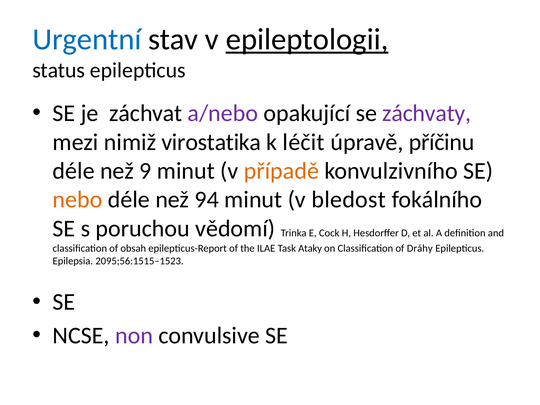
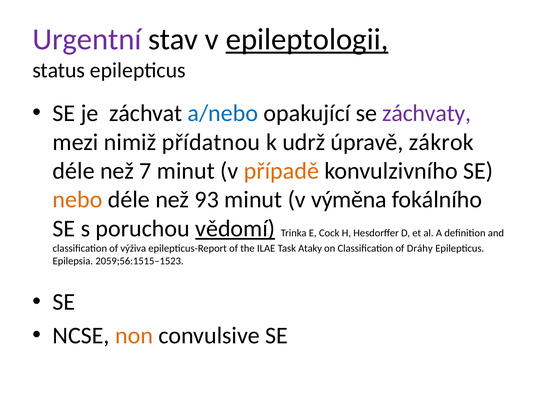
Urgentní colour: blue -> purple
a/nebo colour: purple -> blue
virostatika: virostatika -> přídatnou
léčit: léčit -> udrž
příčinu: příčinu -> zákrok
9: 9 -> 7
94: 94 -> 93
bledost: bledost -> výměna
vědomí underline: none -> present
obsah: obsah -> výživa
2095;56:1515–1523: 2095;56:1515–1523 -> 2059;56:1515–1523
non colour: purple -> orange
